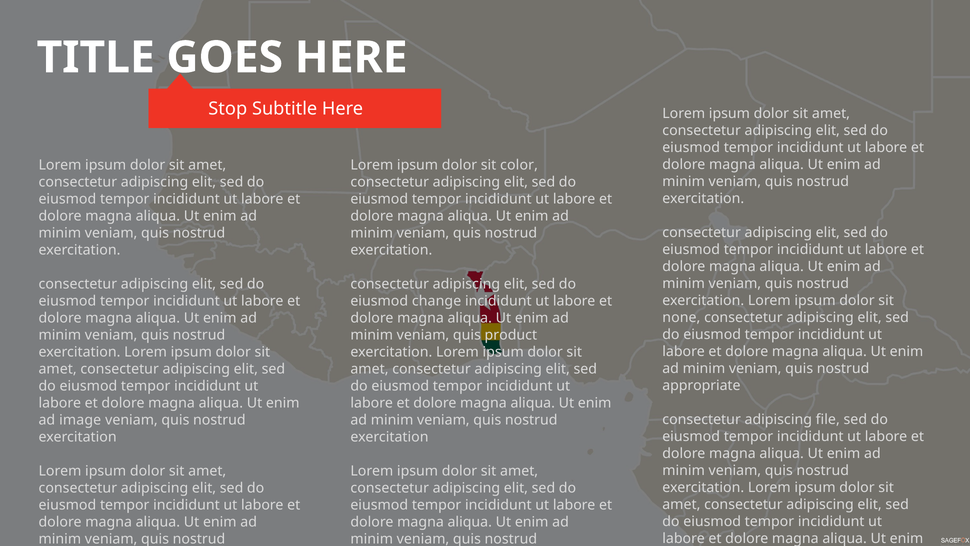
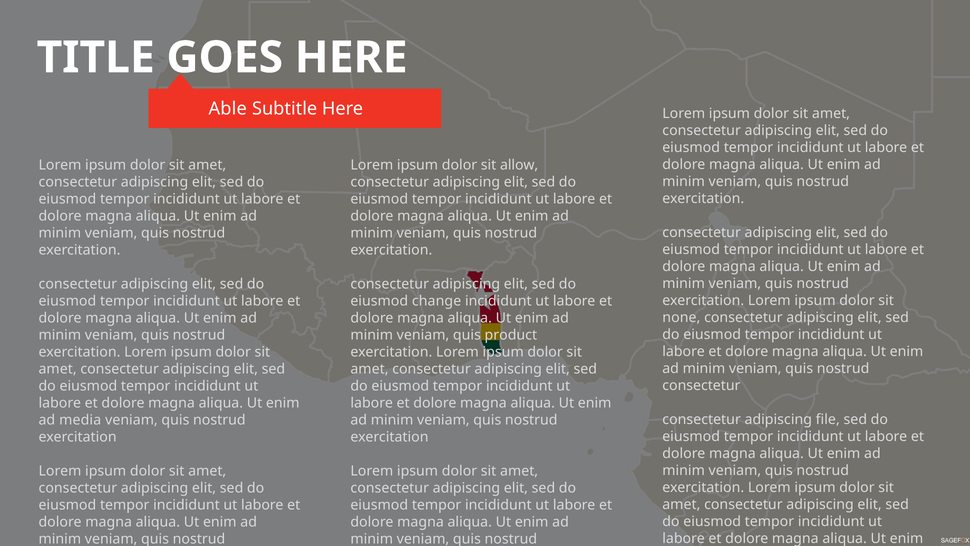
Stop: Stop -> Able
color: color -> allow
appropriate at (701, 385): appropriate -> consectetur
image: image -> media
